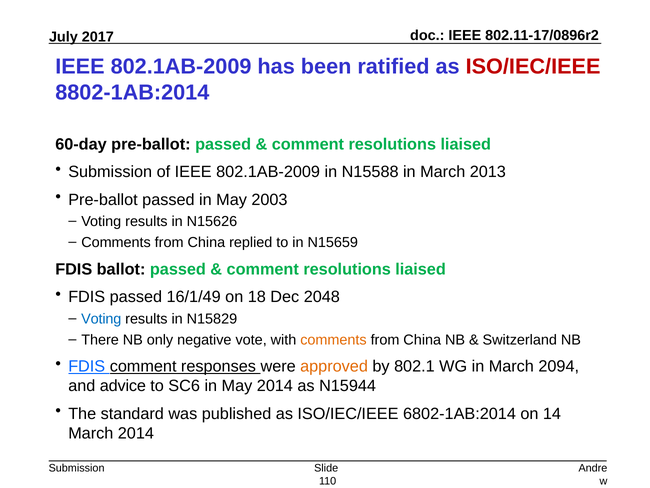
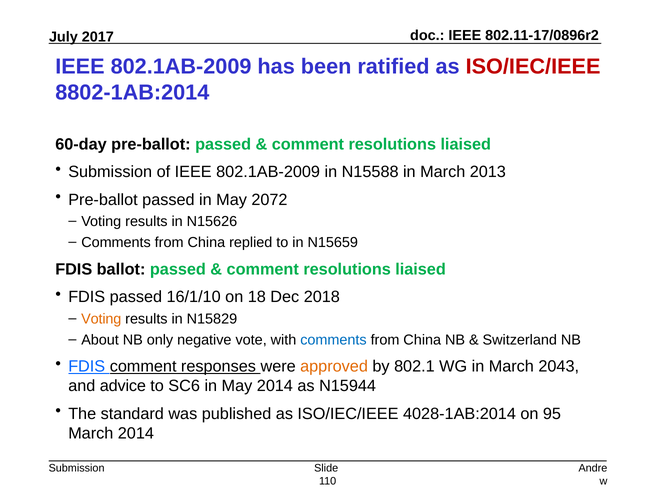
2003: 2003 -> 2072
16/1/49: 16/1/49 -> 16/1/10
2048: 2048 -> 2018
Voting at (101, 318) colour: blue -> orange
There: There -> About
comments at (333, 339) colour: orange -> blue
2094: 2094 -> 2043
6802-1AB:2014: 6802-1AB:2014 -> 4028-1AB:2014
14: 14 -> 95
